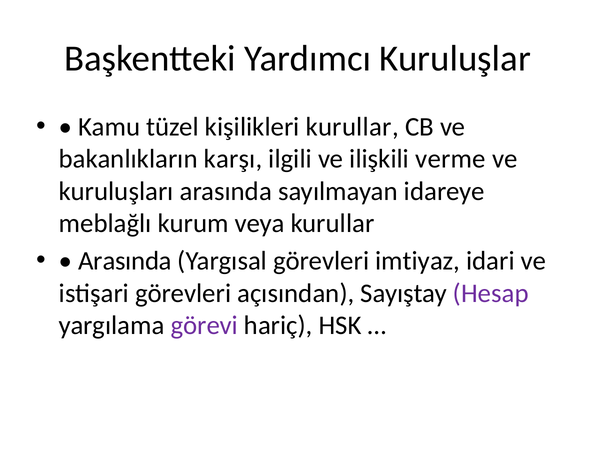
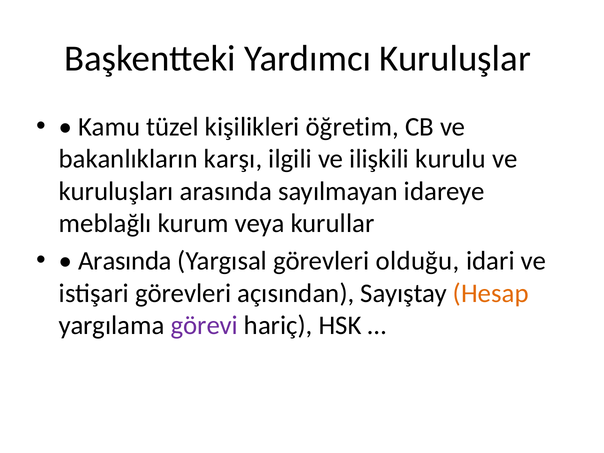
kişilikleri kurullar: kurullar -> öğretim
verme: verme -> kurulu
imtiyaz: imtiyaz -> olduğu
Hesap colour: purple -> orange
